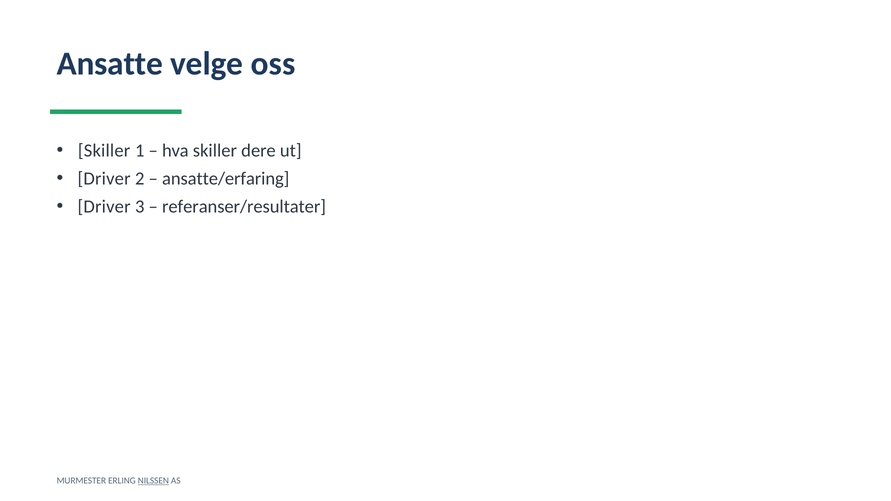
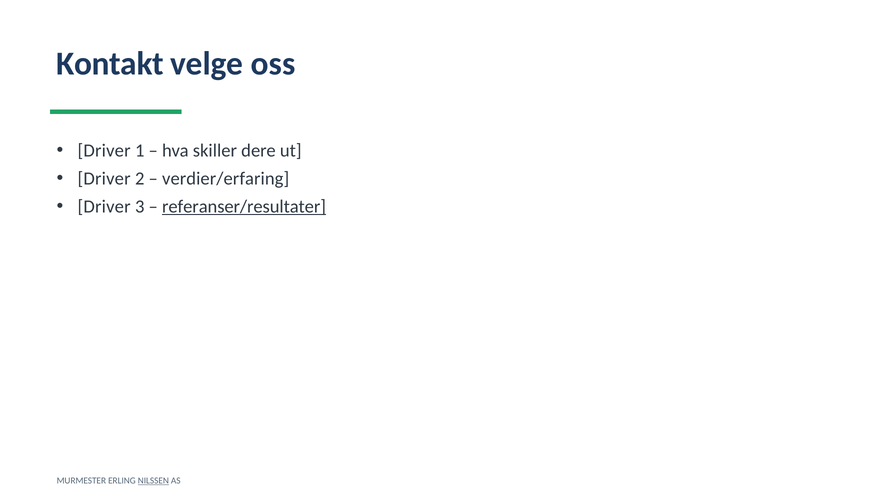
Ansatte: Ansatte -> Kontakt
Skiller at (104, 151): Skiller -> Driver
ansatte/erfaring: ansatte/erfaring -> verdier/erfaring
referanser/resultater underline: none -> present
